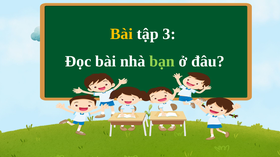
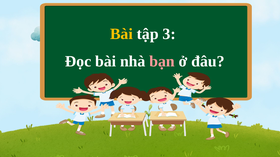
bạn colour: light green -> pink
